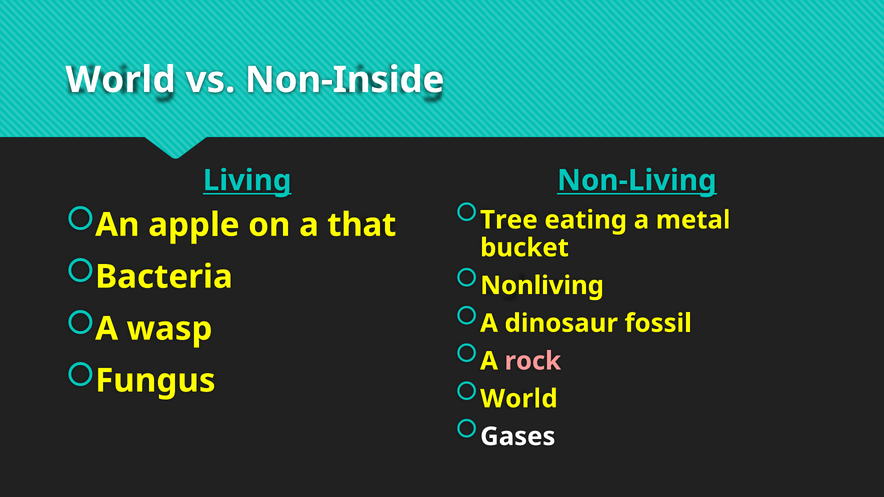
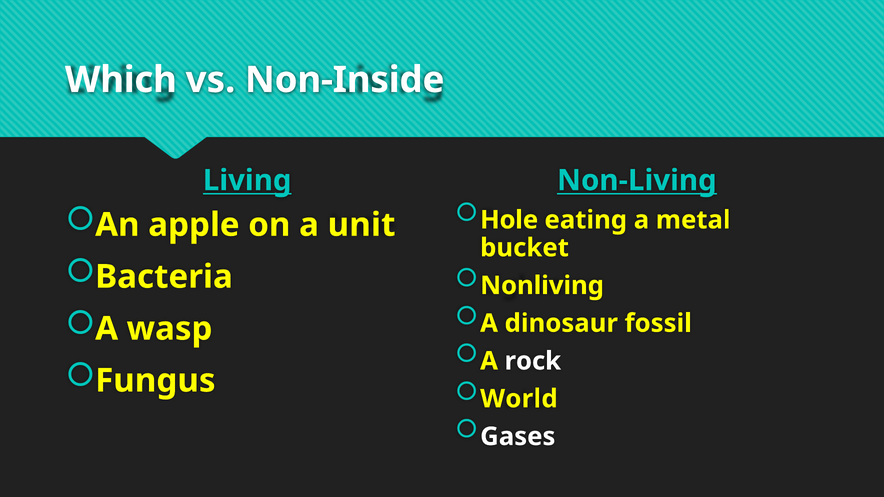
World at (121, 80): World -> Which
Tree: Tree -> Hole
that: that -> unit
rock colour: pink -> white
